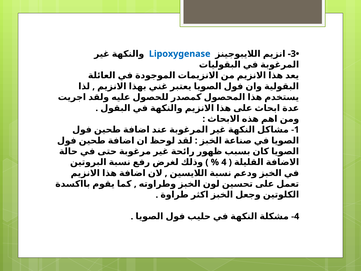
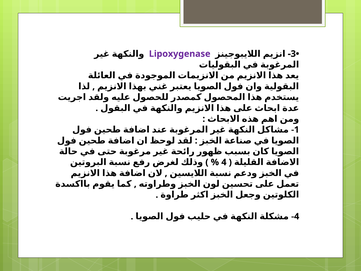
Lipoxygenase colour: blue -> purple
